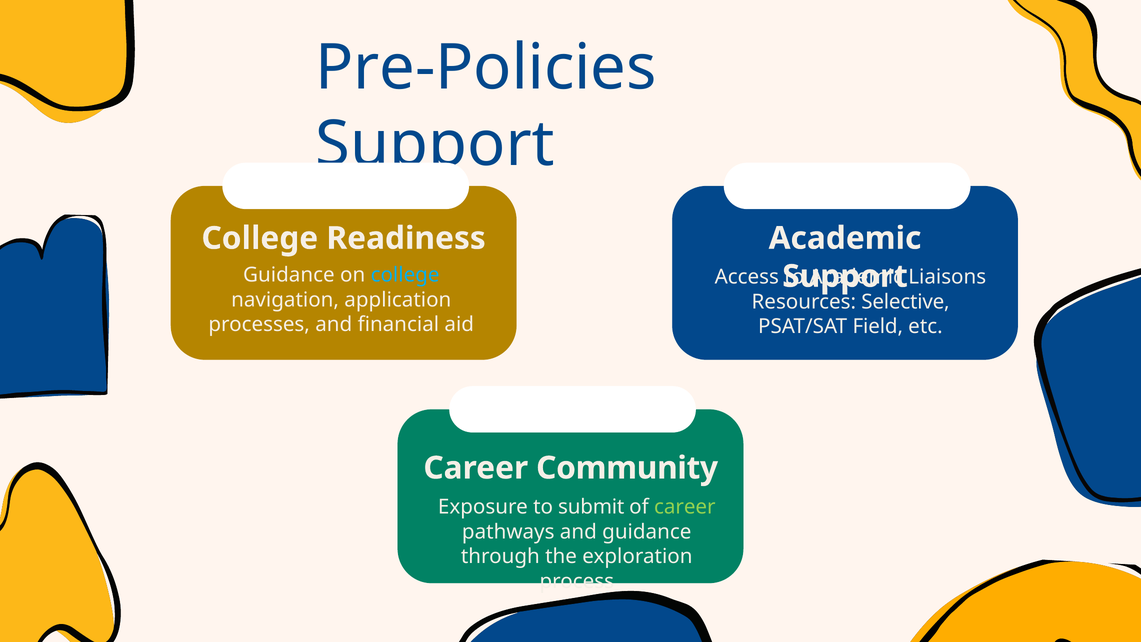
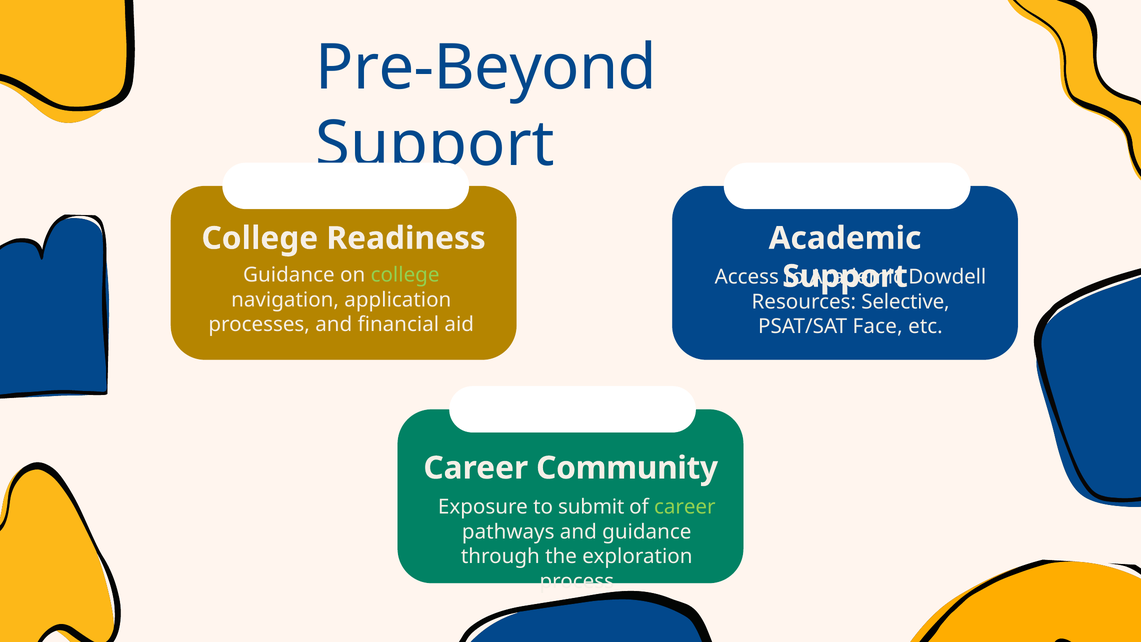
Pre-Policies: Pre-Policies -> Pre-Beyond
college at (405, 275) colour: light blue -> light green
Liaisons: Liaisons -> Dowdell
Field: Field -> Face
